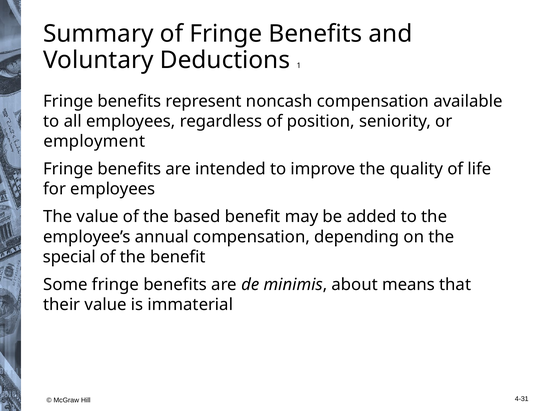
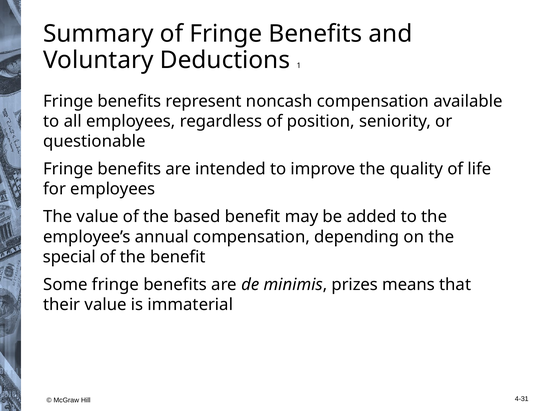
employment: employment -> questionable
about: about -> prizes
